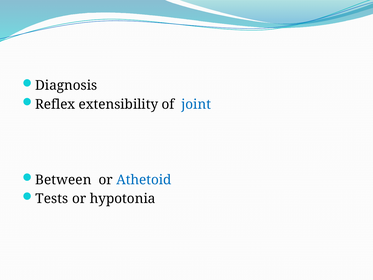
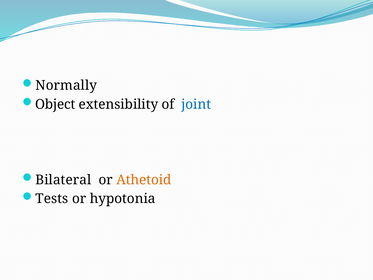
Diagnosis: Diagnosis -> Normally
Reflex: Reflex -> Object
Between: Between -> Bilateral
Athetoid colour: blue -> orange
